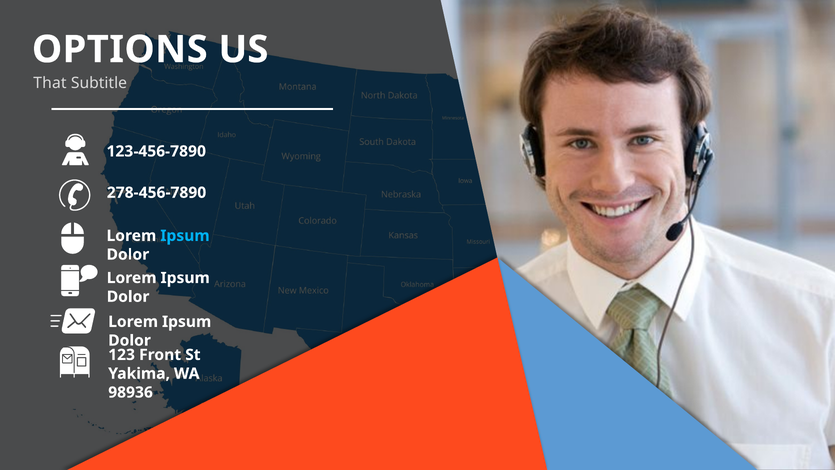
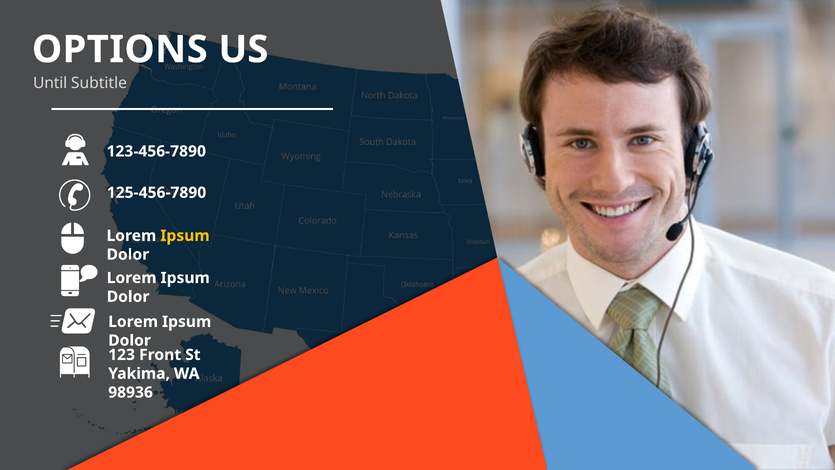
That: That -> Until
278-456-7890: 278-456-7890 -> 125-456-7890
Ipsum at (185, 236) colour: light blue -> yellow
